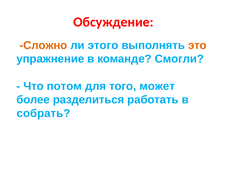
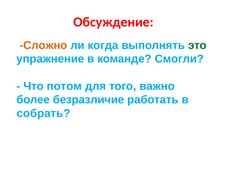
этого: этого -> когда
это colour: orange -> green
может: может -> важно
разделиться: разделиться -> безразличие
